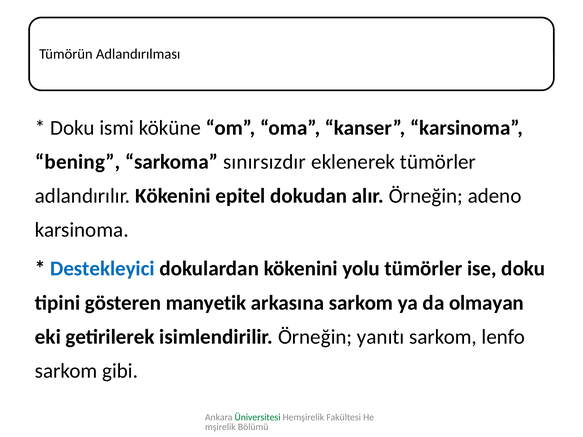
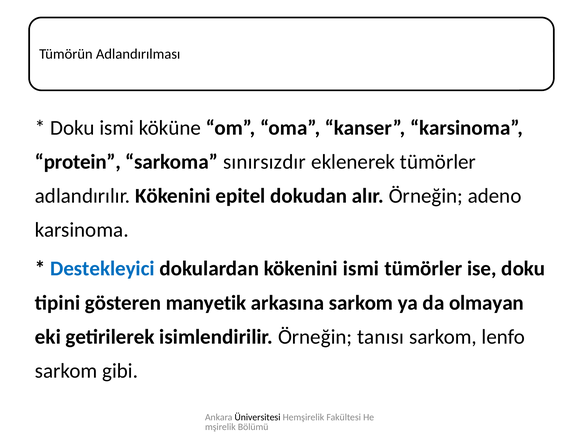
bening: bening -> protein
kökenini yolu: yolu -> ismi
yanıtı: yanıtı -> tanısı
Üniversitesi colour: green -> black
